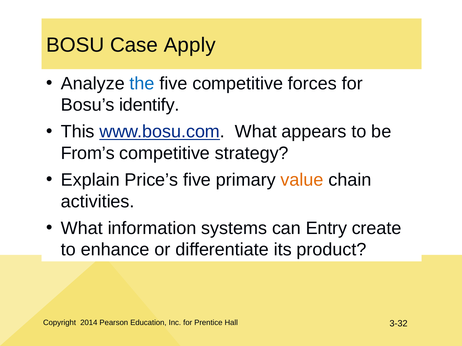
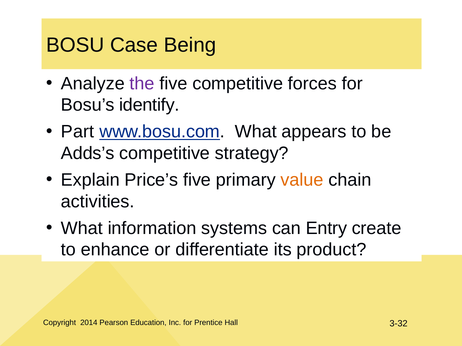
Apply: Apply -> Being
the colour: blue -> purple
This: This -> Part
From’s: From’s -> Adds’s
